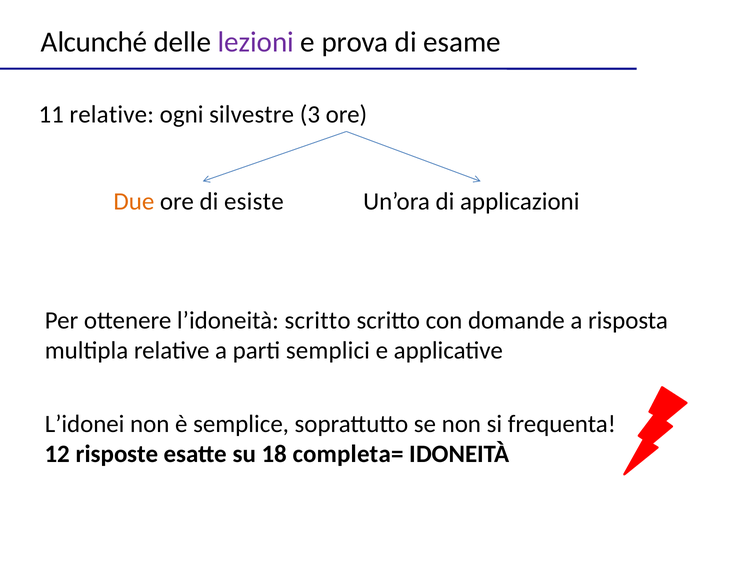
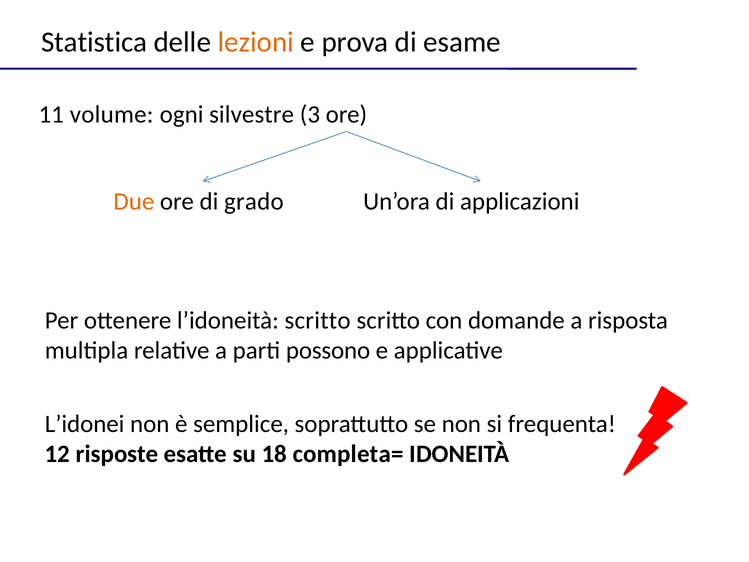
Alcunché: Alcunché -> Statistica
lezioni colour: purple -> orange
11 relative: relative -> volume
esiste: esiste -> grado
semplici: semplici -> possono
